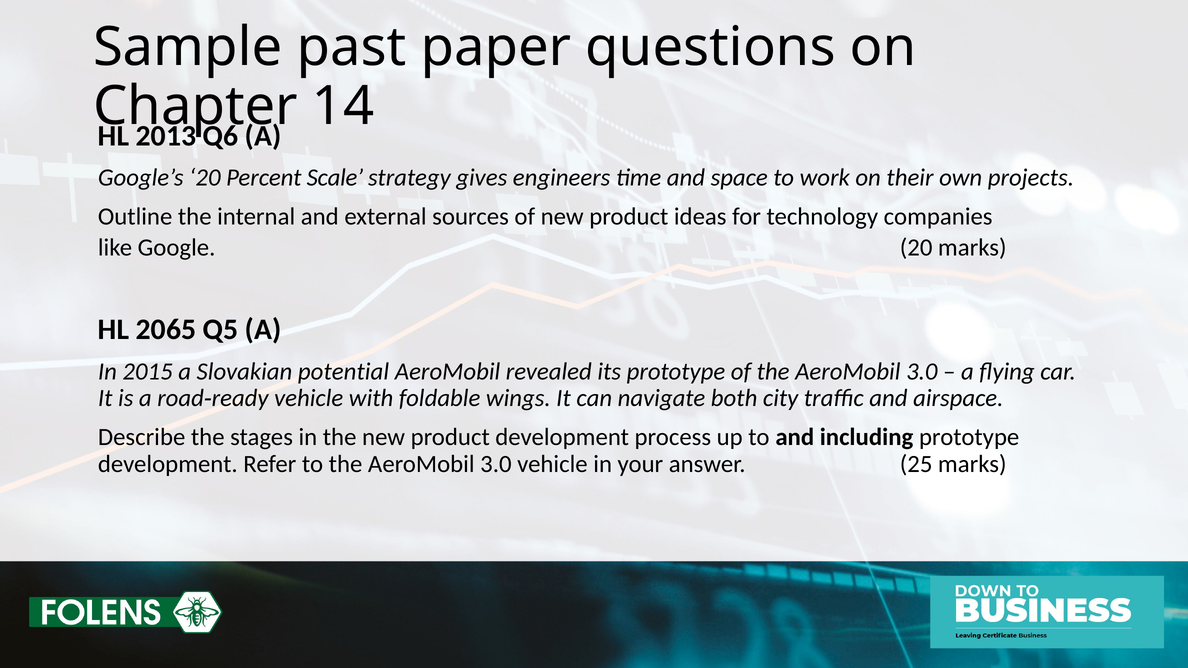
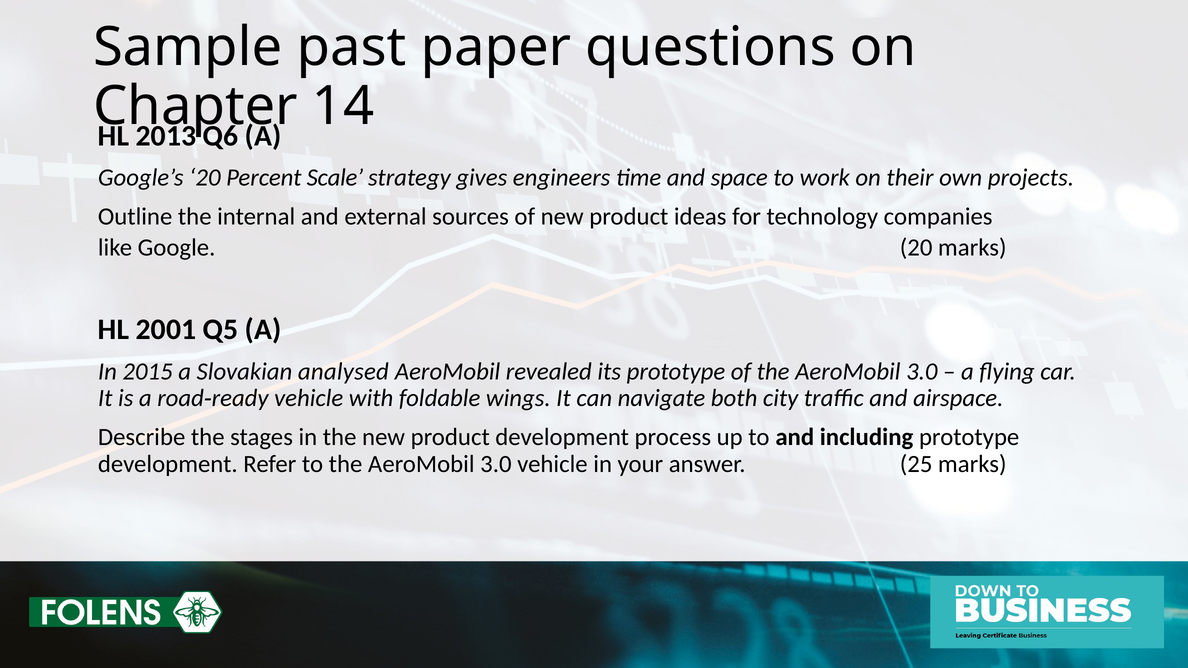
2065: 2065 -> 2001
potential: potential -> analysed
